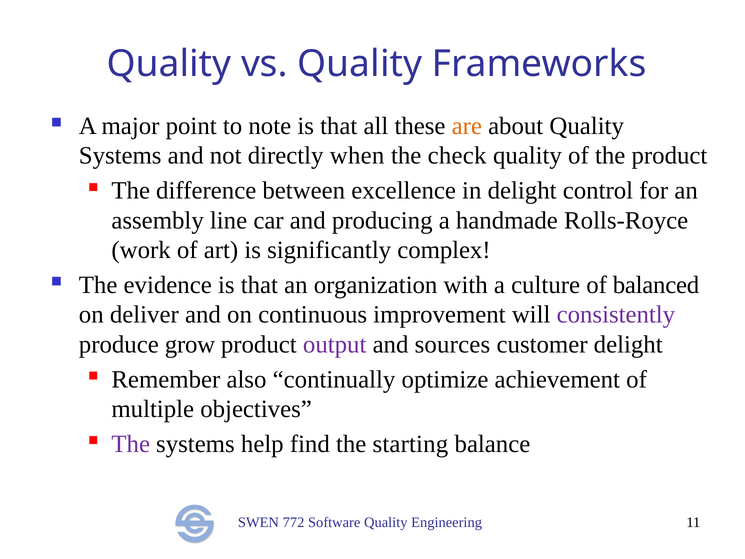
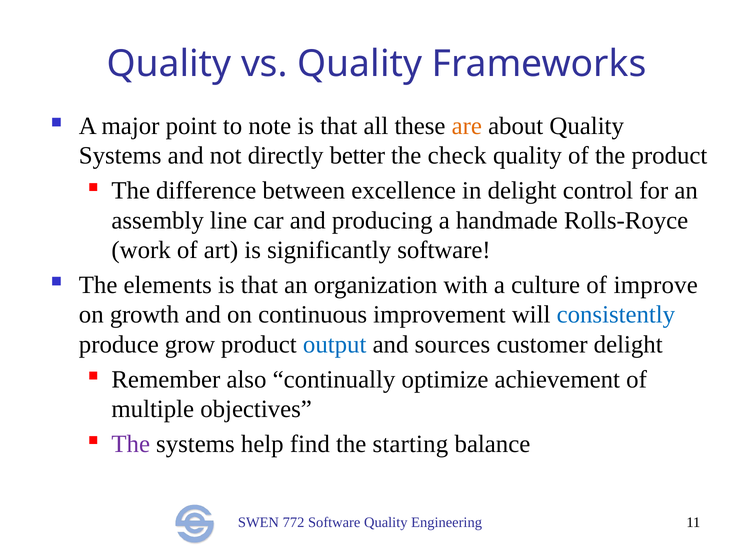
when: when -> better
significantly complex: complex -> software
evidence: evidence -> elements
balanced: balanced -> improve
deliver: deliver -> growth
consistently colour: purple -> blue
output colour: purple -> blue
